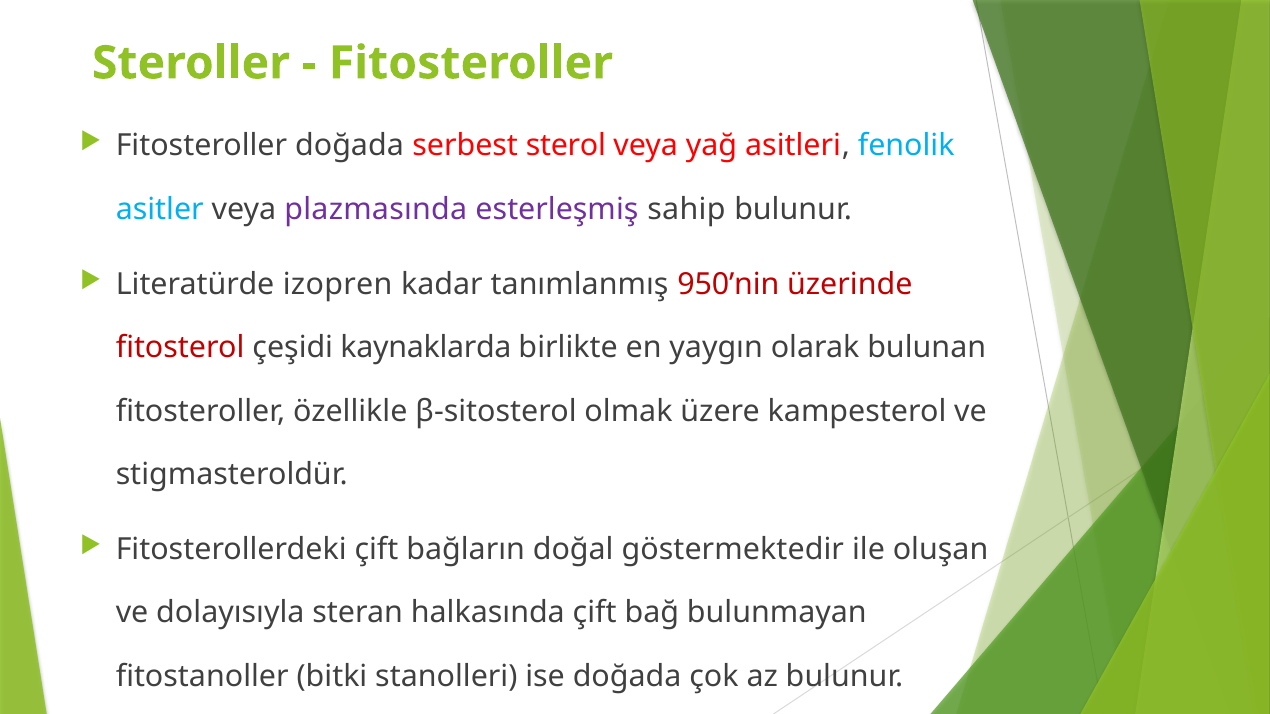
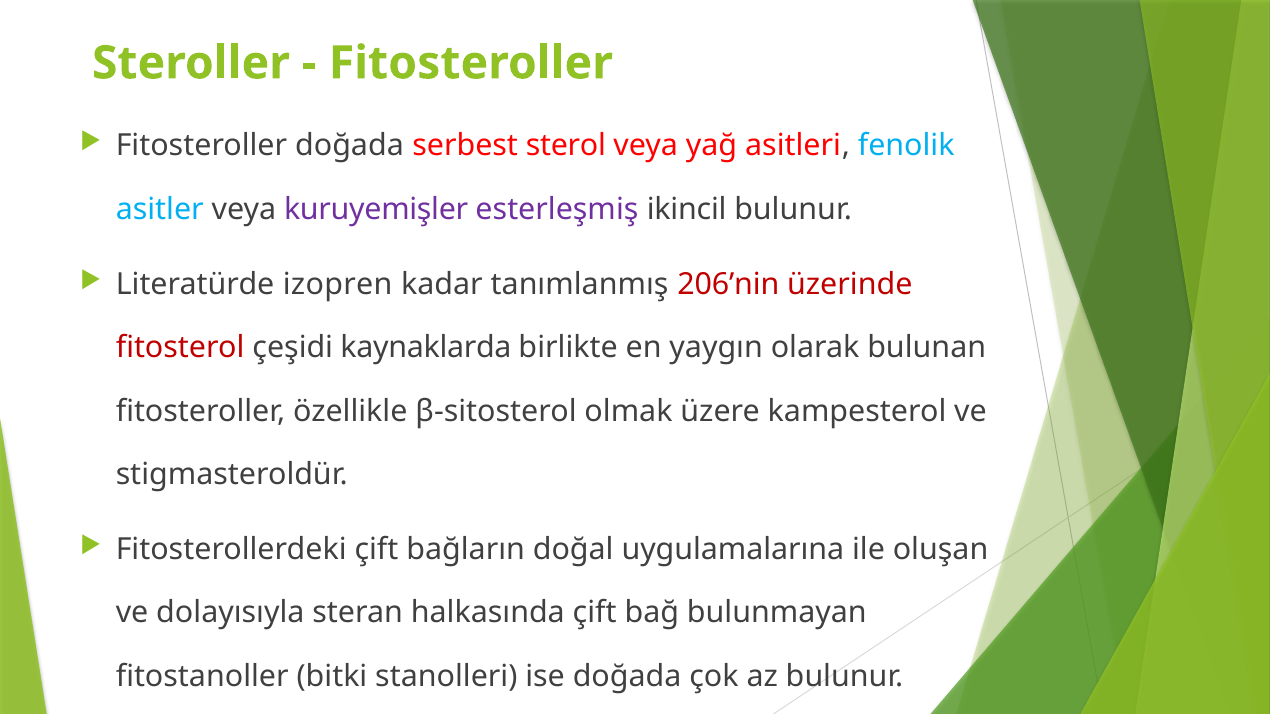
plazmasında: plazmasında -> kuruyemişler
sahip: sahip -> ikincil
950’nin: 950’nin -> 206’nin
göstermektedir: göstermektedir -> uygulamalarına
